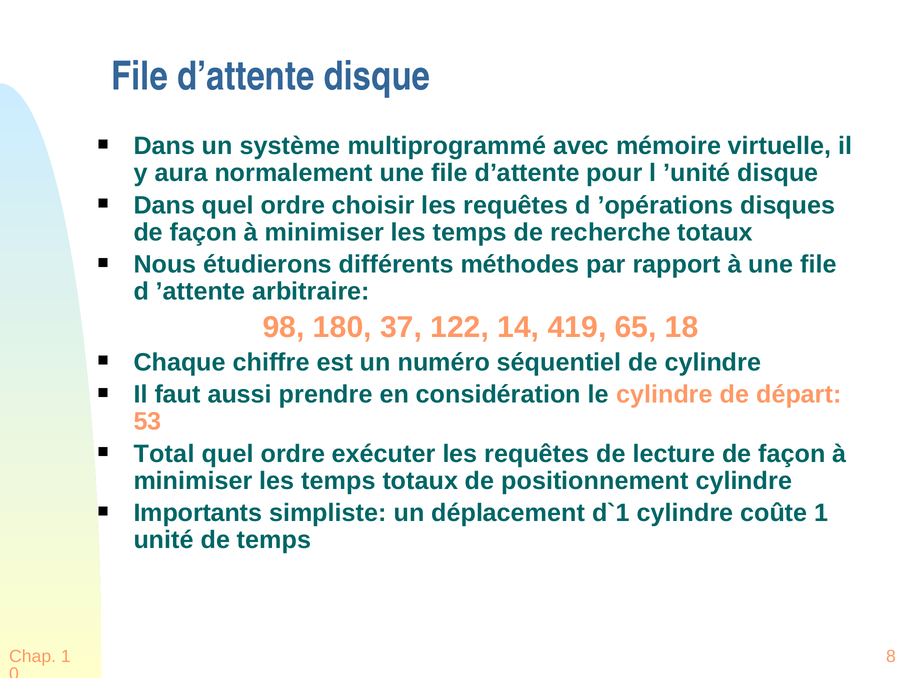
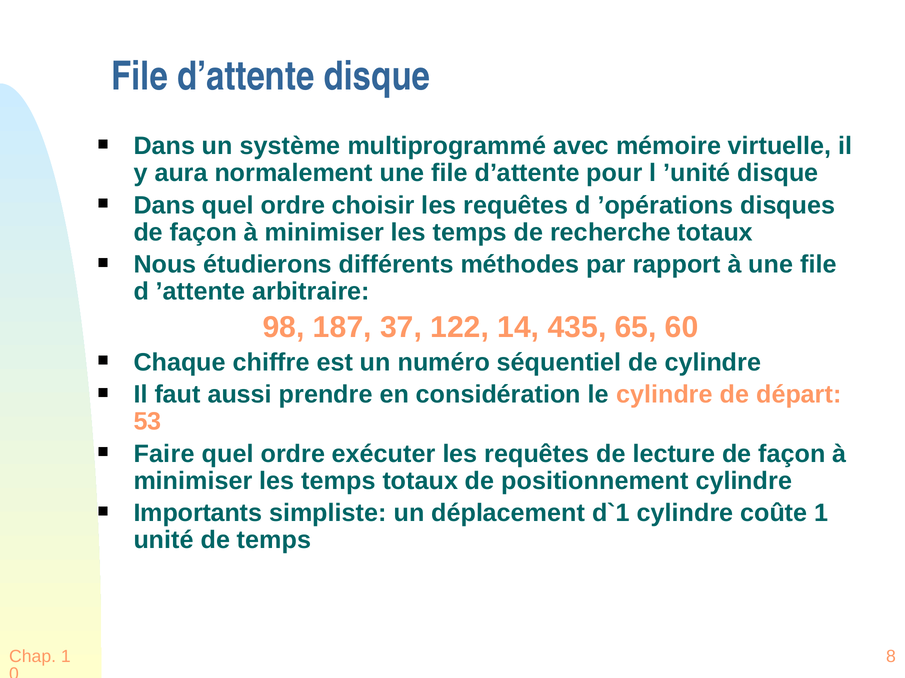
180: 180 -> 187
419: 419 -> 435
18: 18 -> 60
Total: Total -> Faire
